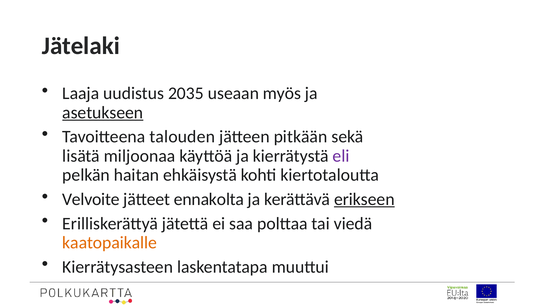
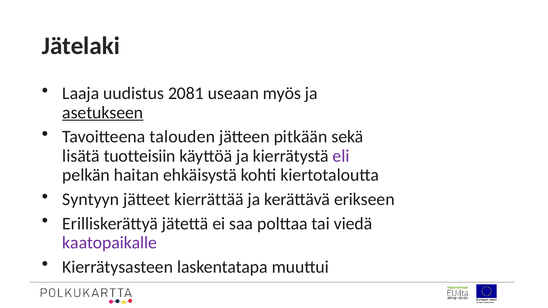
2035: 2035 -> 2081
miljoonaa: miljoonaa -> tuotteisiin
Velvoite: Velvoite -> Syntyyn
ennakolta: ennakolta -> kierrättää
erikseen underline: present -> none
kaatopaikalle colour: orange -> purple
